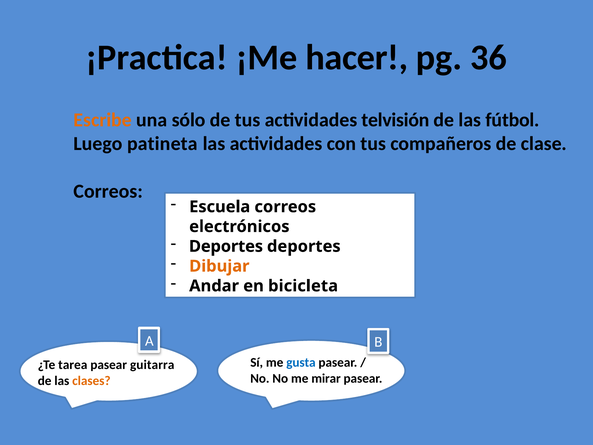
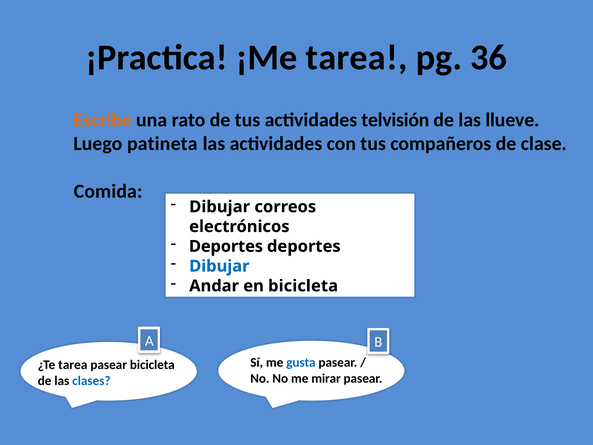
¡Me hacer: hacer -> tarea
sólo: sólo -> rato
fútbol: fútbol -> llueve
Correos at (108, 191): Correos -> Comida
Escuela at (220, 207): Escuela -> Dibujar
Dibujar at (219, 266) colour: orange -> blue
pasear guitarra: guitarra -> bicicleta
clases colour: orange -> blue
